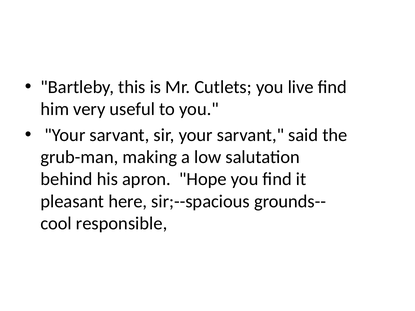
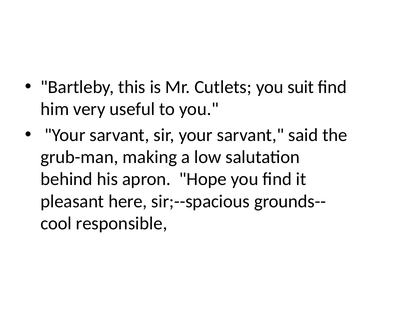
live: live -> suit
